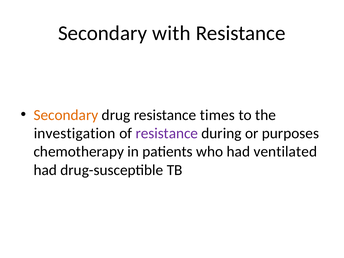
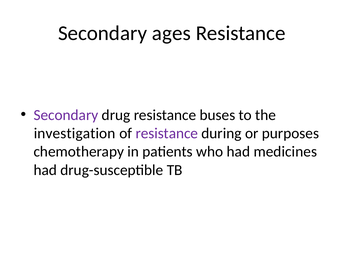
with: with -> ages
Secondary at (66, 115) colour: orange -> purple
times: times -> buses
ventilated: ventilated -> medicines
